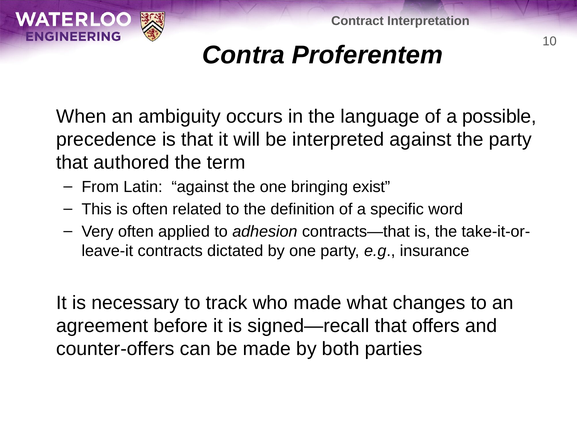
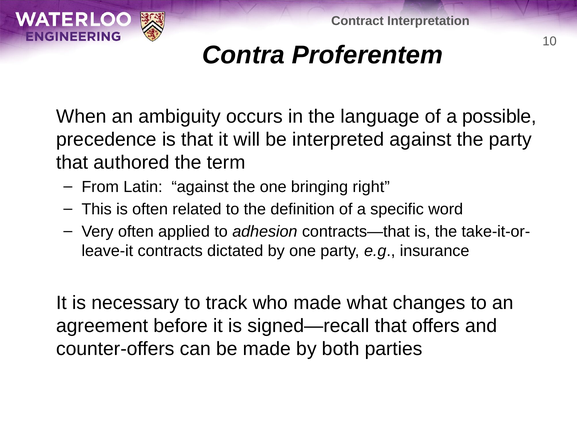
exist: exist -> right
